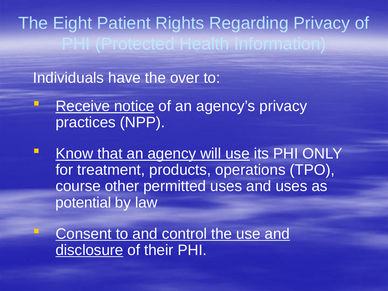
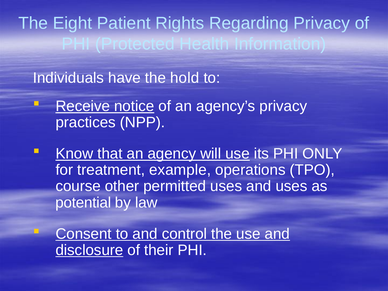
over: over -> hold
products: products -> example
